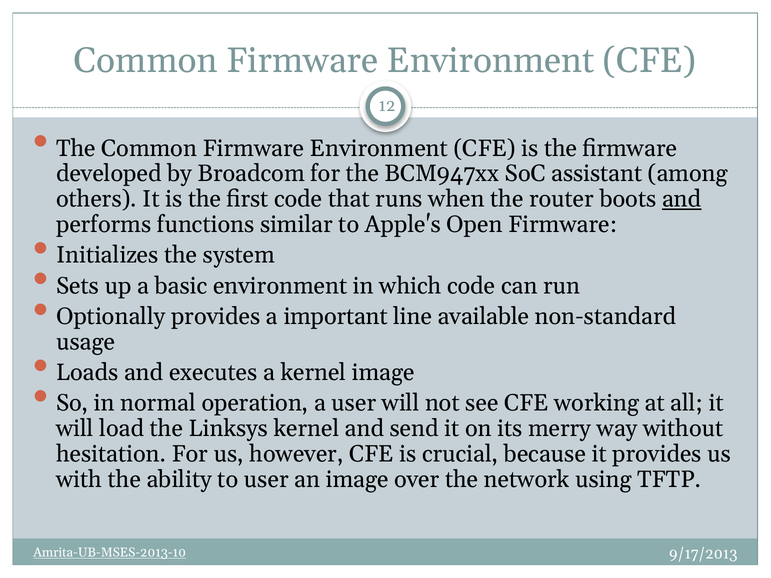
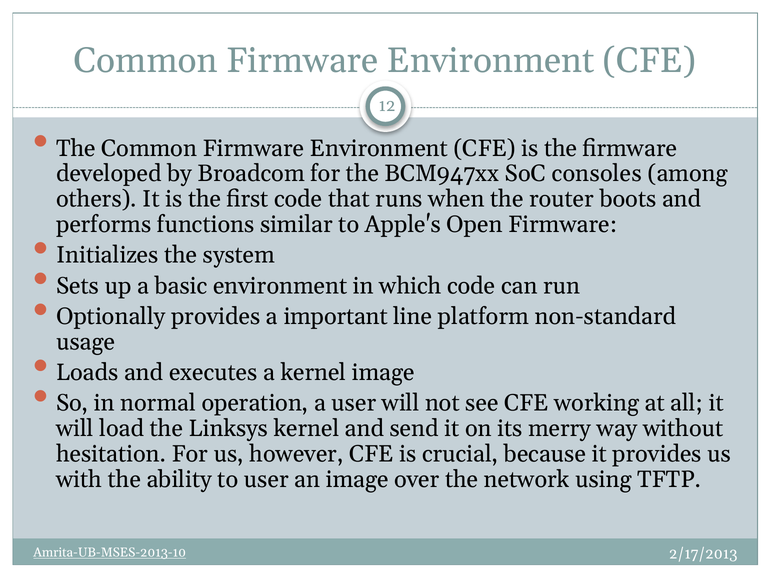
assistant: assistant -> consoles
and at (682, 199) underline: present -> none
available: available -> platform
9/17/2013: 9/17/2013 -> 2/17/2013
